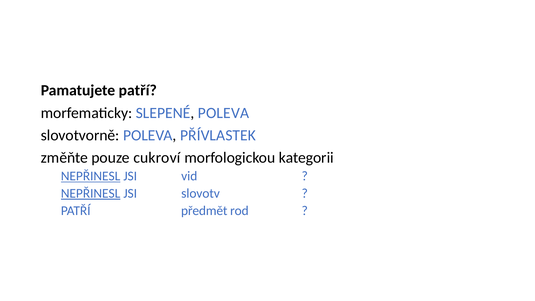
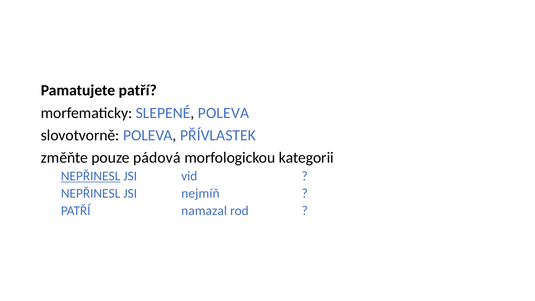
cukroví: cukroví -> pádová
NEPŘINESL at (91, 193) underline: present -> none
slovotv: slovotv -> nejmíň
předmět: předmět -> namazal
